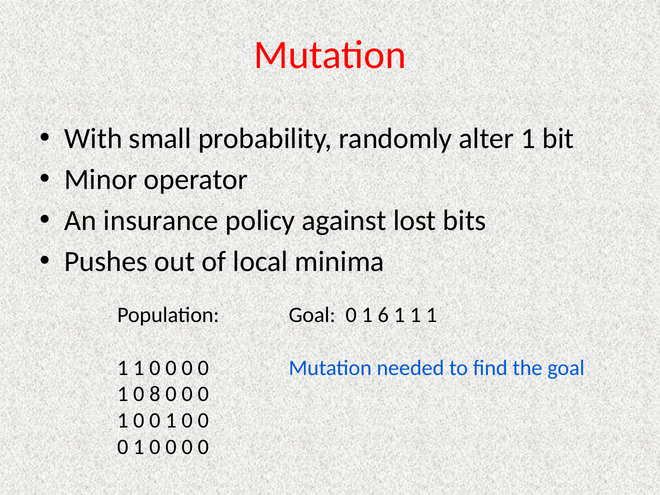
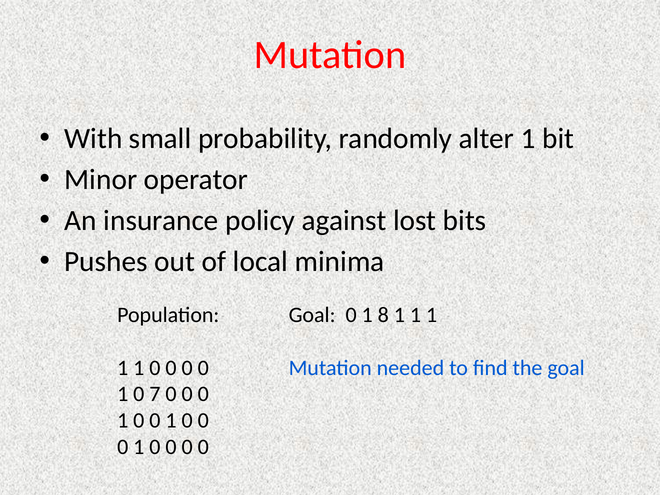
6: 6 -> 8
8: 8 -> 7
